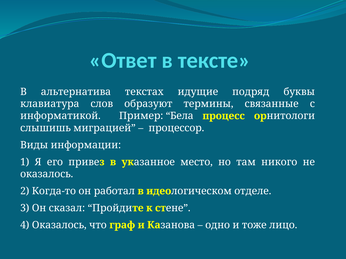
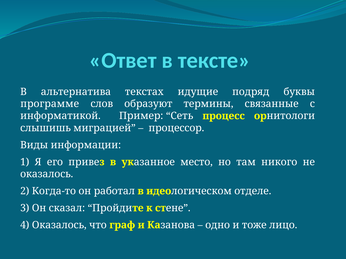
клавиатура: клавиатура -> программе
Бела: Бела -> Сеть
